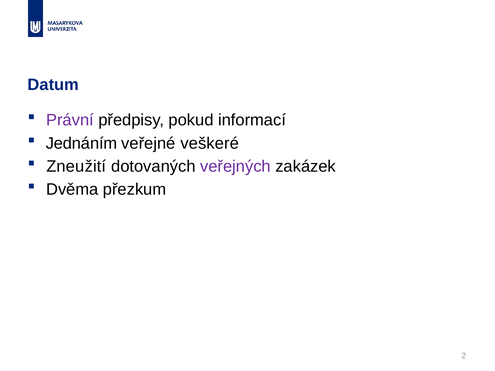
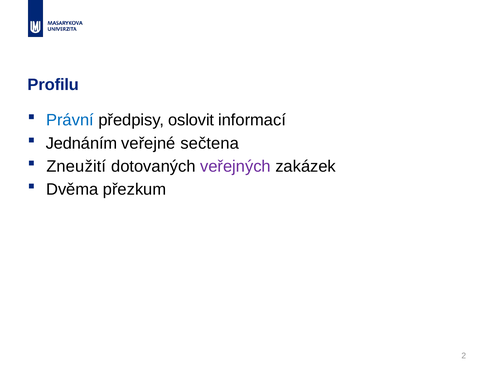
Datum: Datum -> Profilu
Právní colour: purple -> blue
pokud: pokud -> oslovit
veškeré: veškeré -> sečtena
